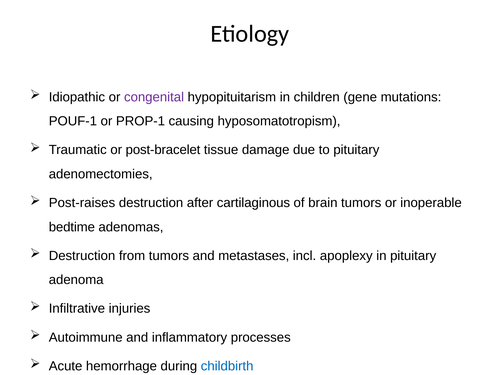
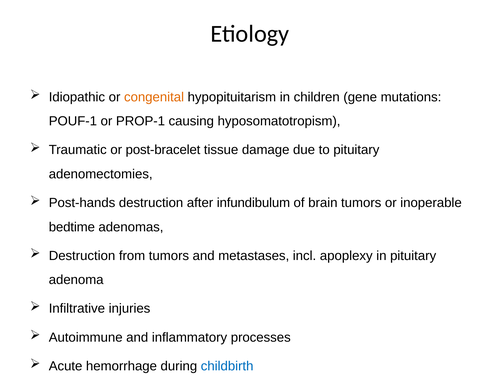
congenital colour: purple -> orange
Post-raises: Post-raises -> Post-hands
cartilaginous: cartilaginous -> infundibulum
